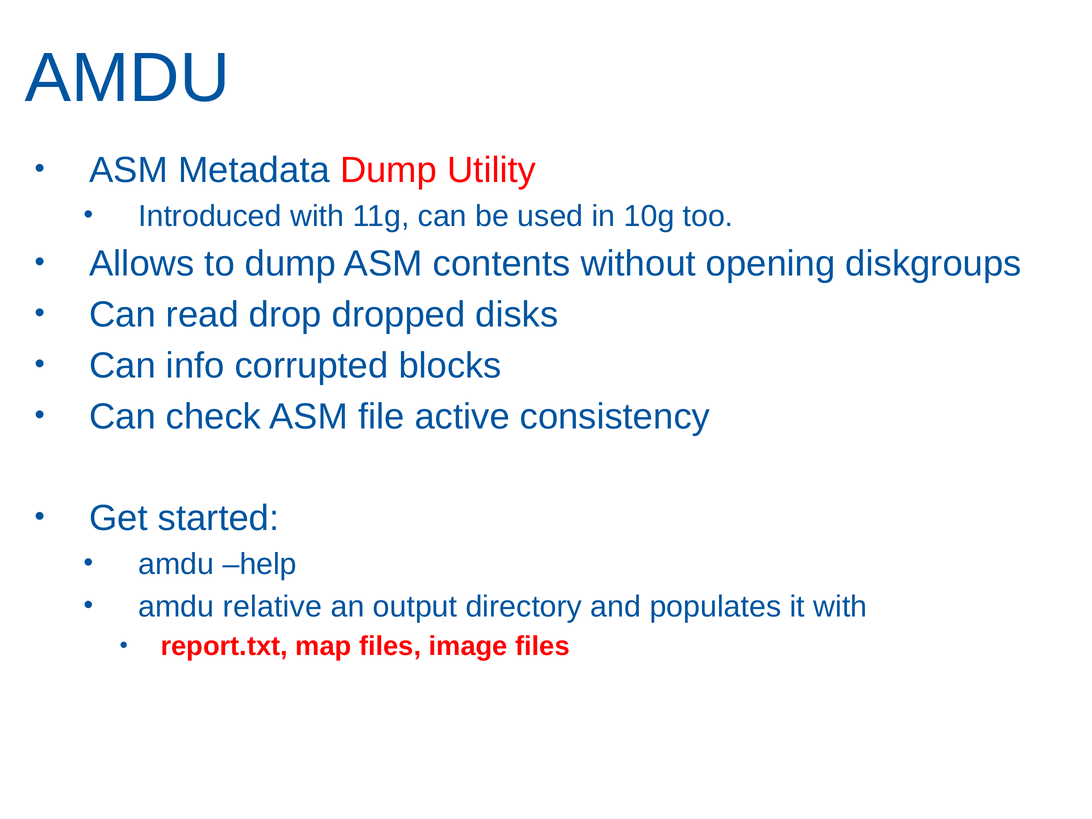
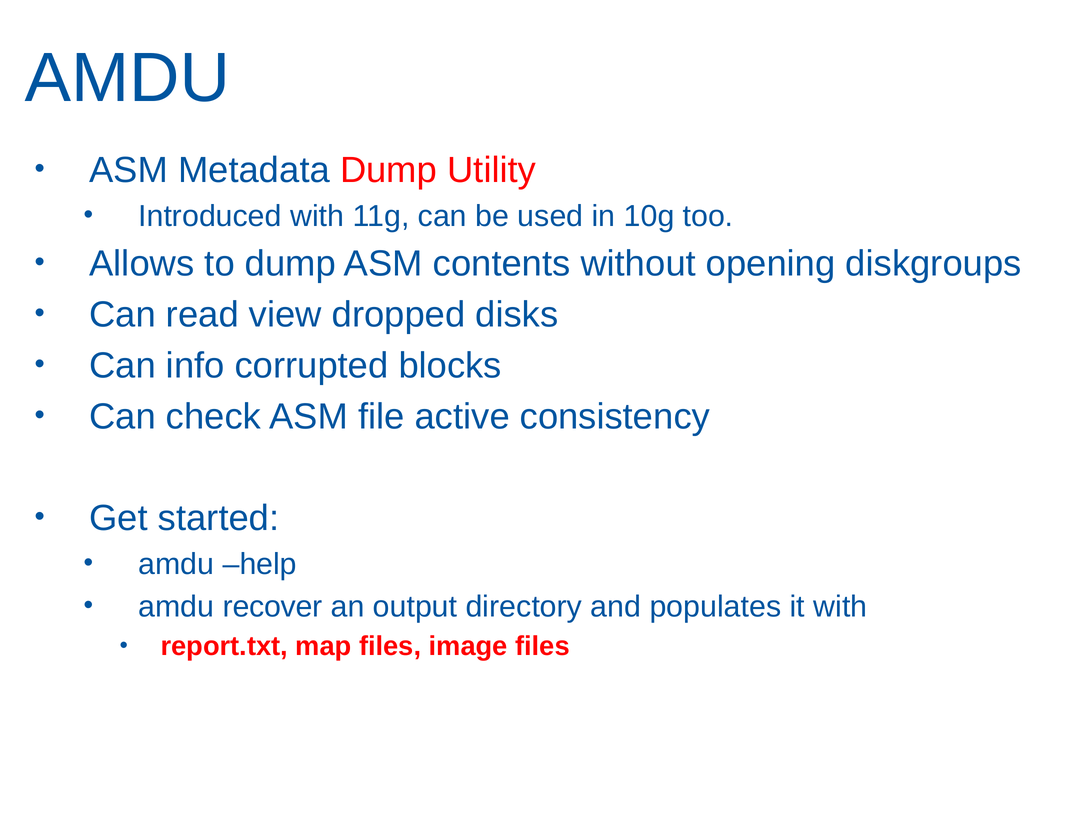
drop: drop -> view
relative: relative -> recover
